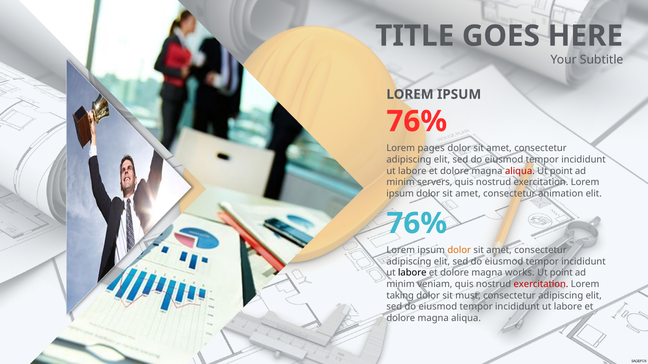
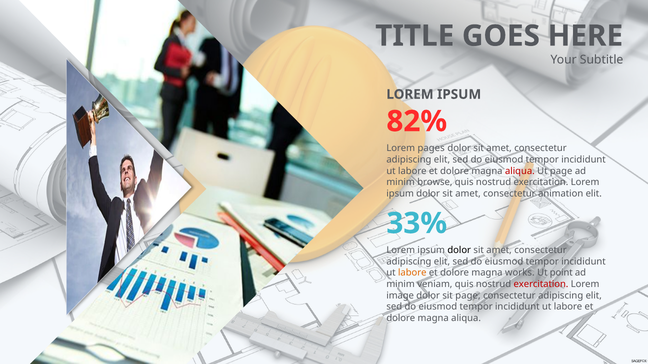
76% at (417, 122): 76% -> 82%
point at (561, 171): point -> page
servers: servers -> browse
76% at (417, 224): 76% -> 33%
dolor at (459, 251) colour: orange -> black
labore at (412, 273) colour: black -> orange
taking: taking -> image
sit must: must -> page
